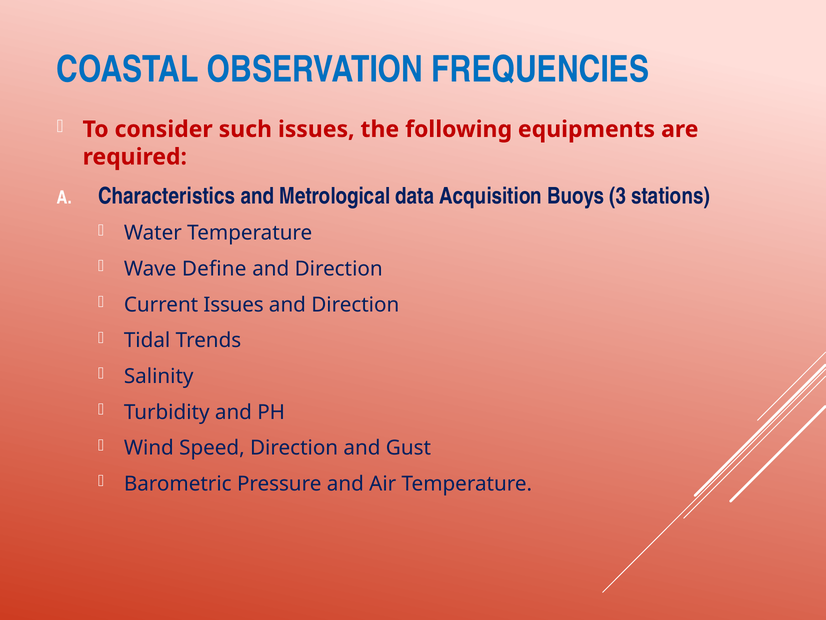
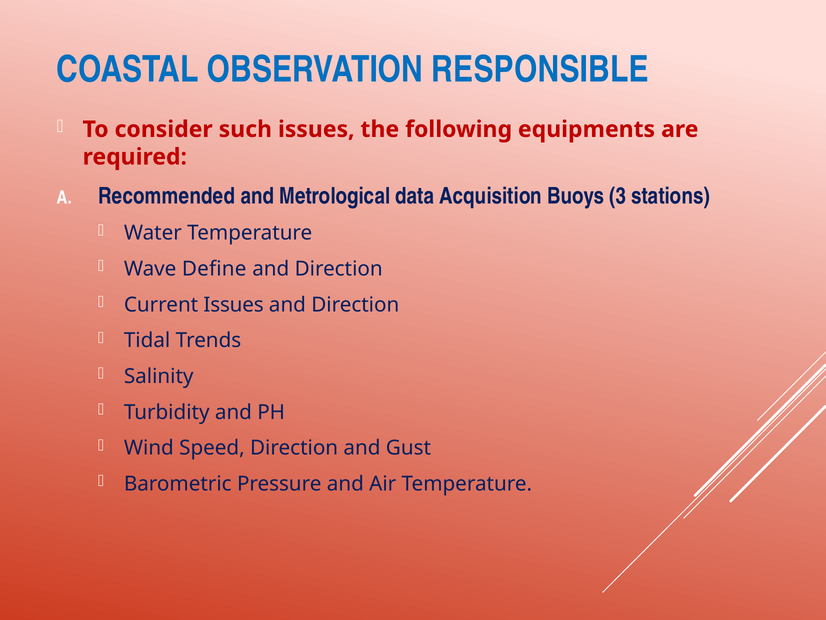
FREQUENCIES: FREQUENCIES -> RESPONSIBLE
Characteristics: Characteristics -> Recommended
